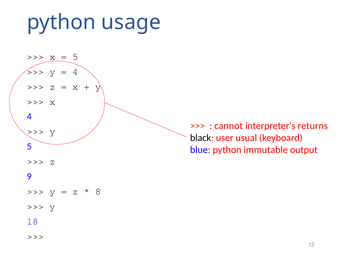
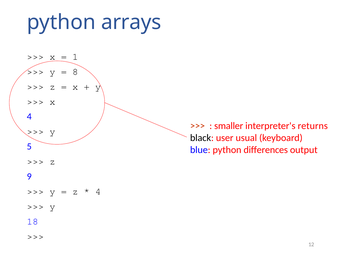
usage: usage -> arrays
5 at (75, 57): 5 -> 1
4 at (75, 72): 4 -> 8
cannot: cannot -> smaller
immutable: immutable -> differences
8 at (98, 191): 8 -> 4
